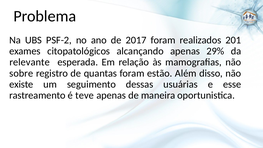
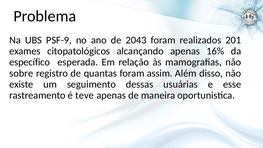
PSF-2: PSF-2 -> PSF-9
2017: 2017 -> 2043
29%: 29% -> 16%
relevante: relevante -> específico
estão: estão -> assim
